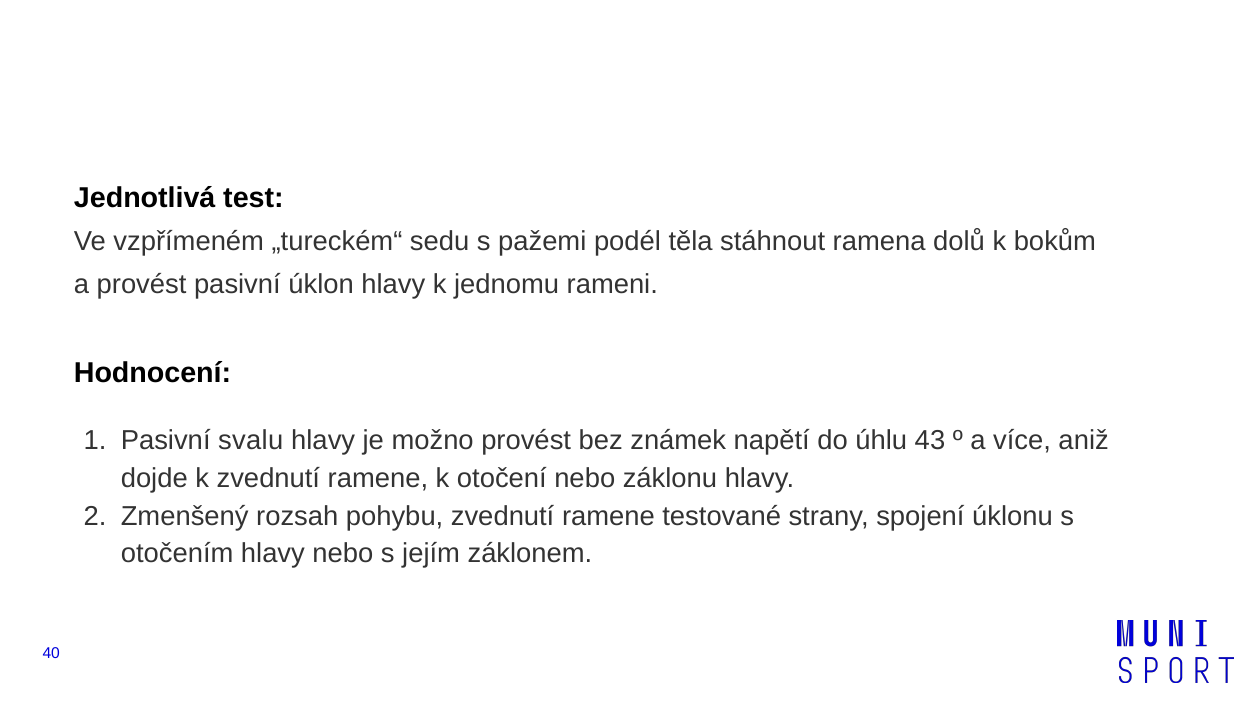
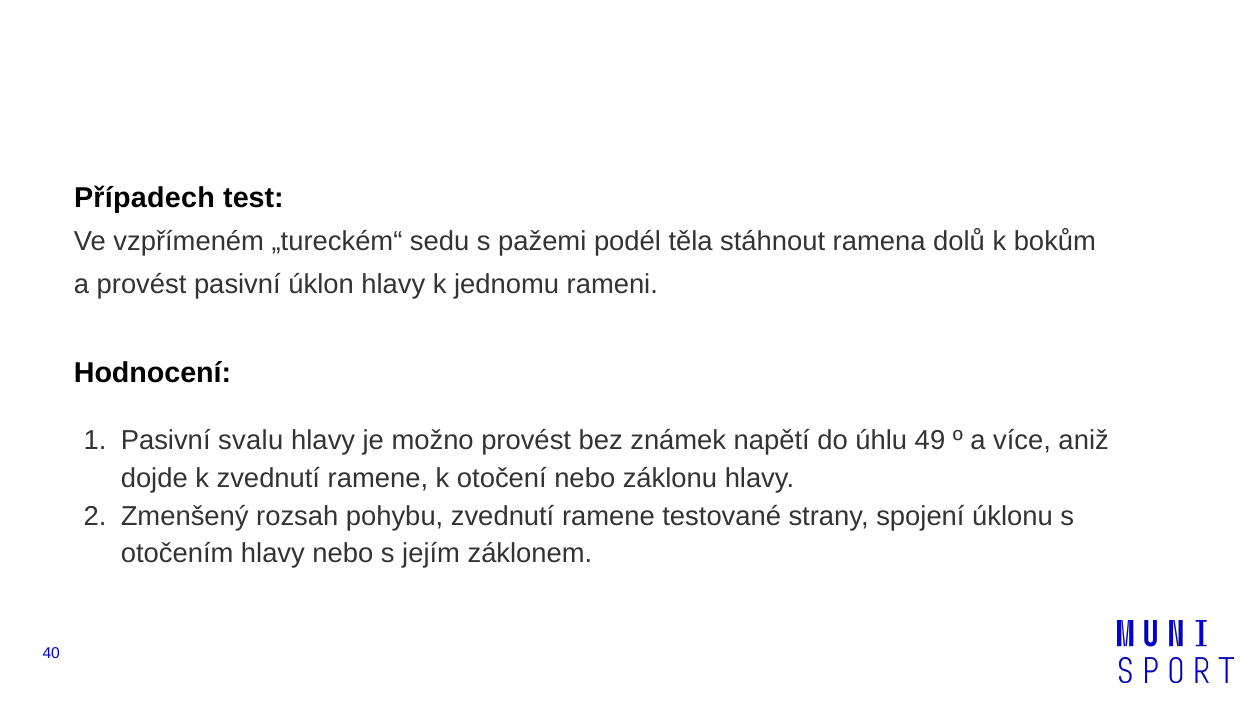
Jednotlivá: Jednotlivá -> Případech
43: 43 -> 49
